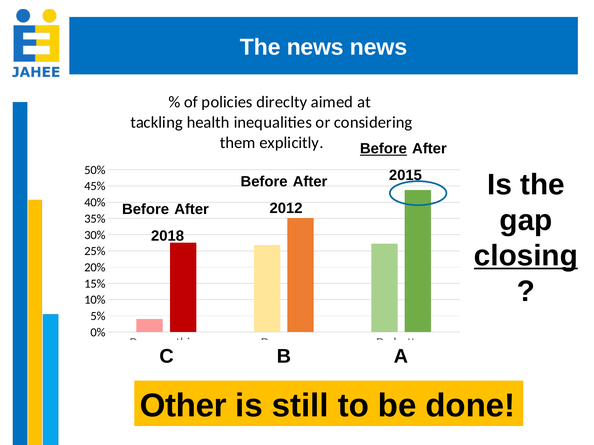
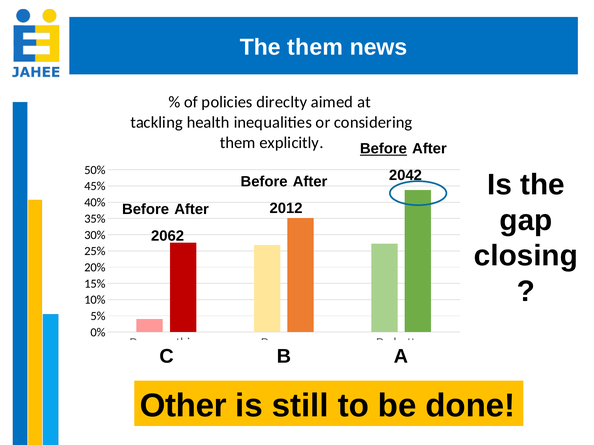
The news: news -> them
2015: 2015 -> 2042
2018: 2018 -> 2062
closing underline: present -> none
